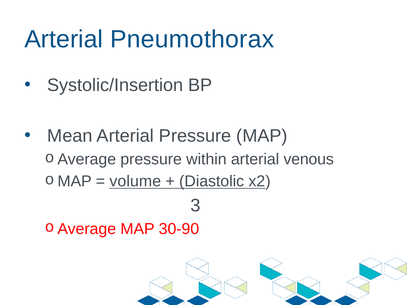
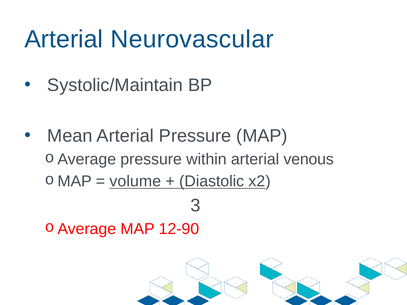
Pneumothorax: Pneumothorax -> Neurovascular
Systolic/Insertion: Systolic/Insertion -> Systolic/Maintain
30-90: 30-90 -> 12-90
